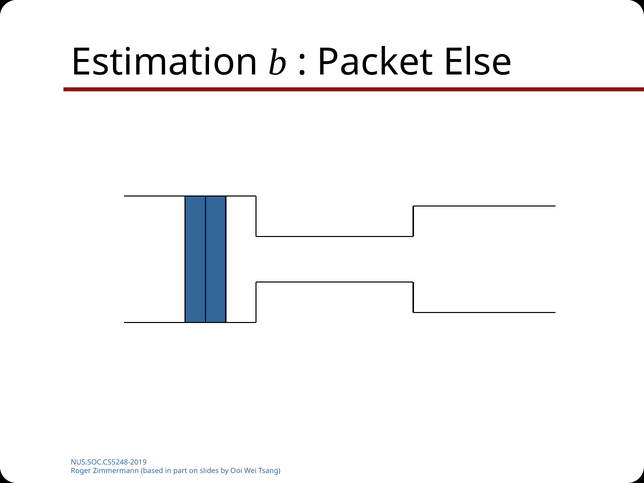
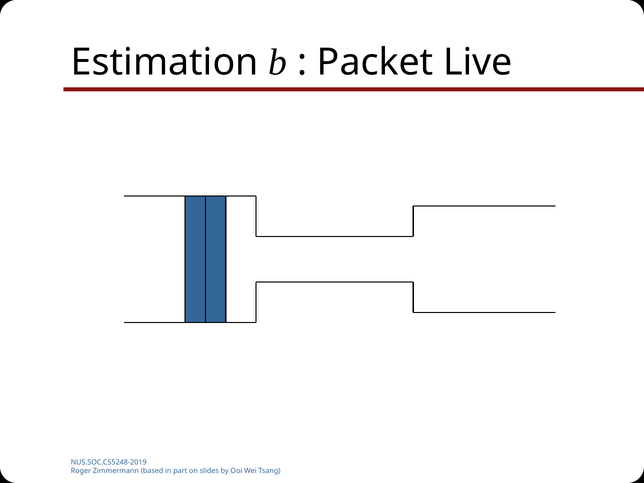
Else: Else -> Live
